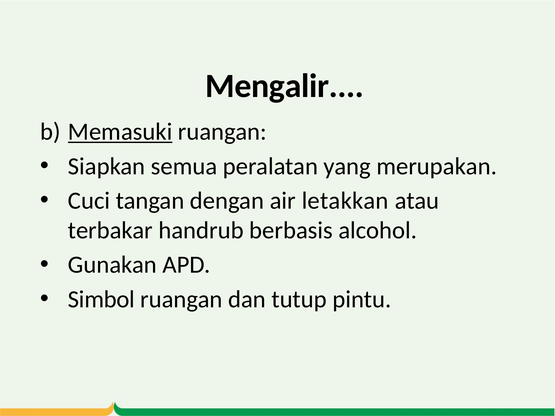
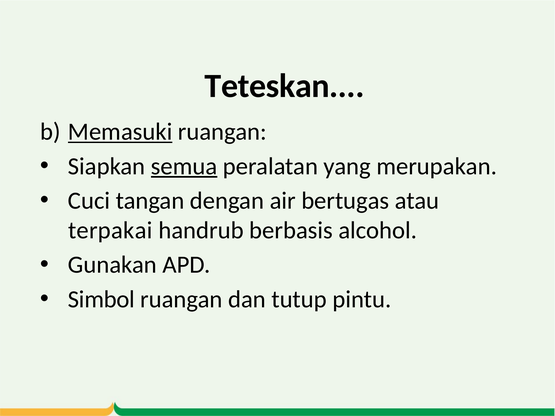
Mengalir: Mengalir -> Teteskan
semua underline: none -> present
letakkan: letakkan -> bertugas
terbakar: terbakar -> terpakai
